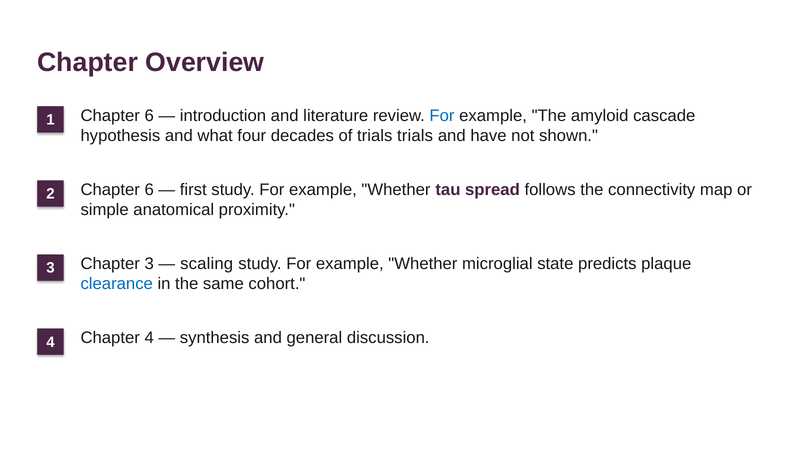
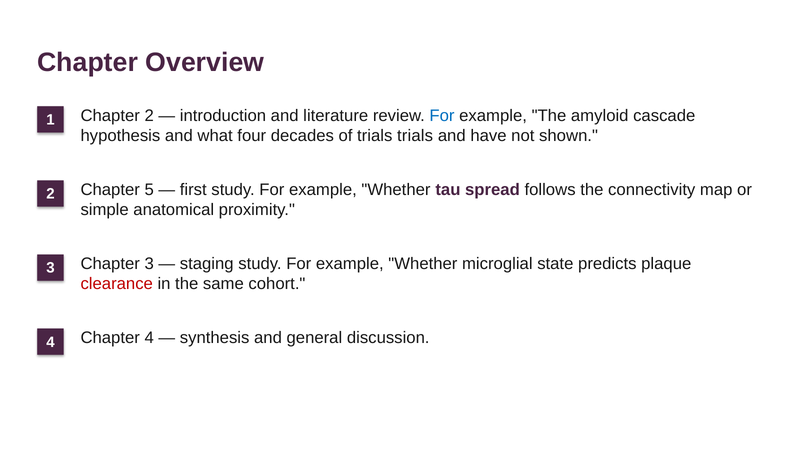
1 Chapter 6: 6 -> 2
2 Chapter 6: 6 -> 5
scaling: scaling -> staging
clearance colour: blue -> red
